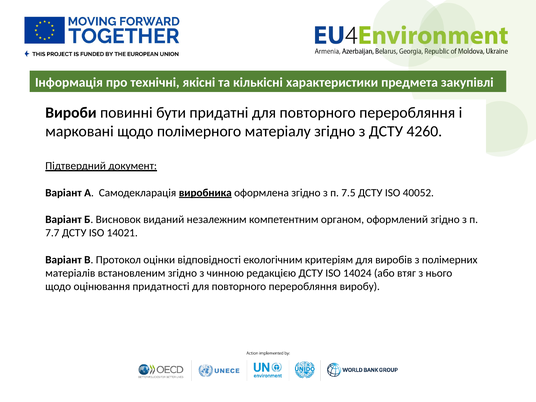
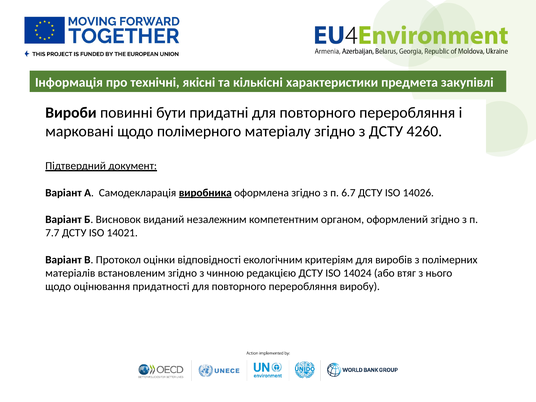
7.5: 7.5 -> 6.7
40052: 40052 -> 14026
